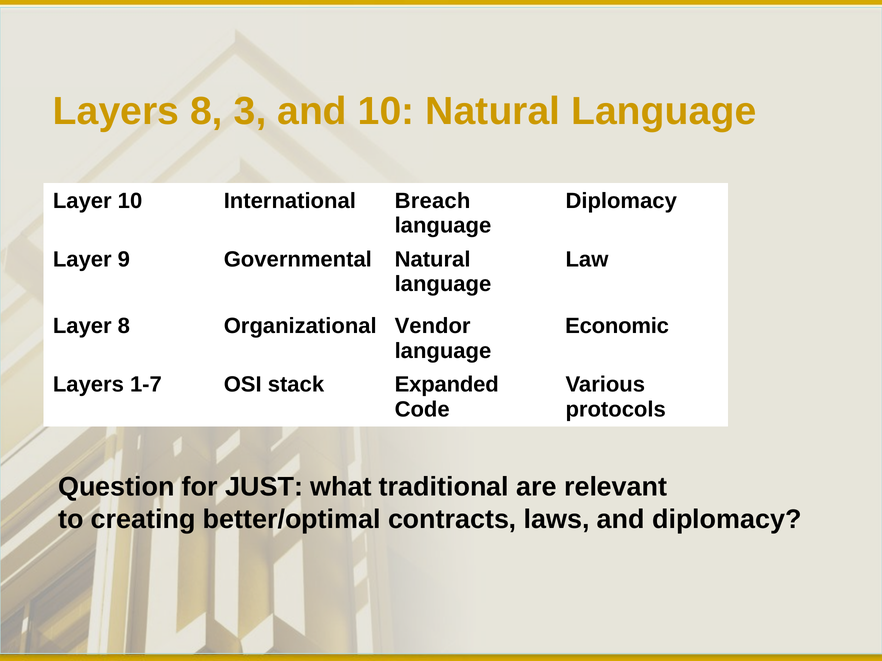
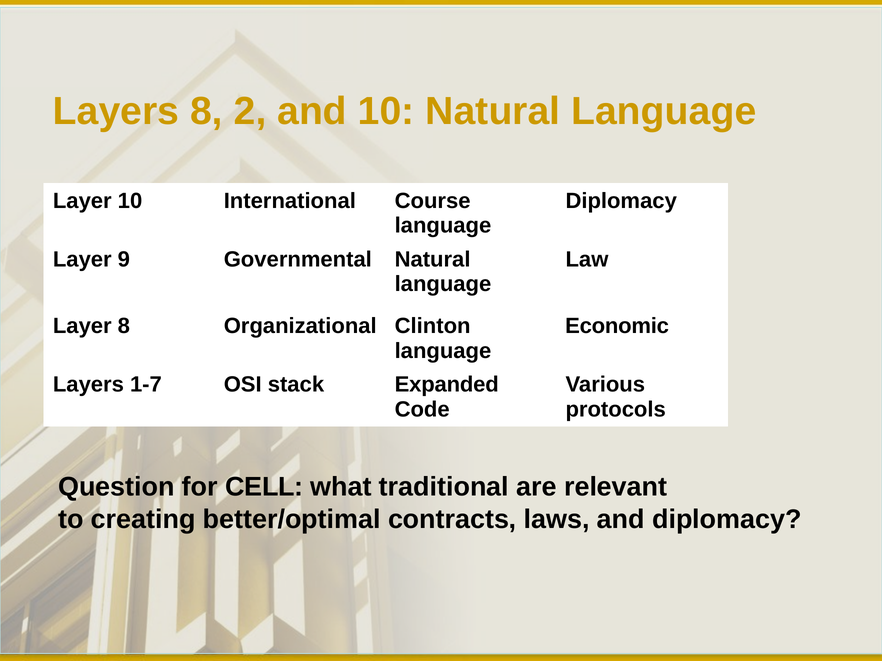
3: 3 -> 2
Breach: Breach -> Course
Vendor: Vendor -> Clinton
JUST: JUST -> CELL
